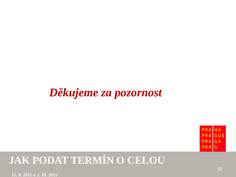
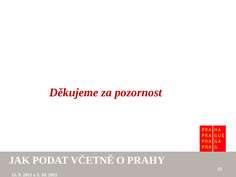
TERMÍN: TERMÍN -> VČETNĚ
CELOU: CELOU -> PRAHY
